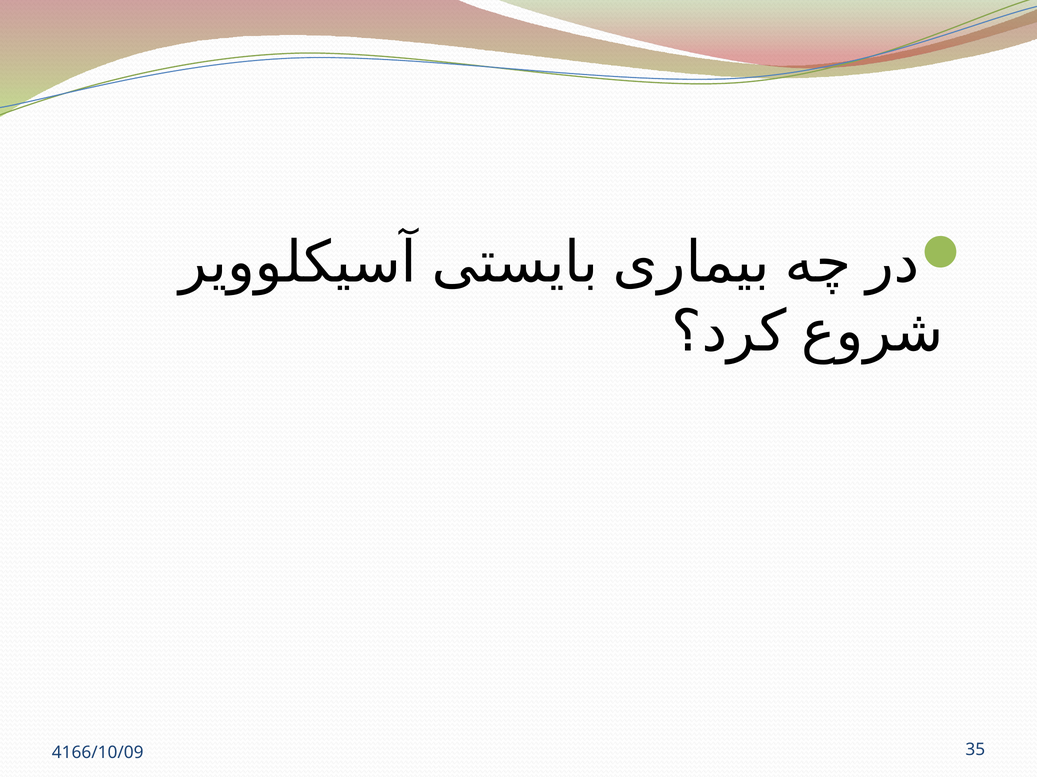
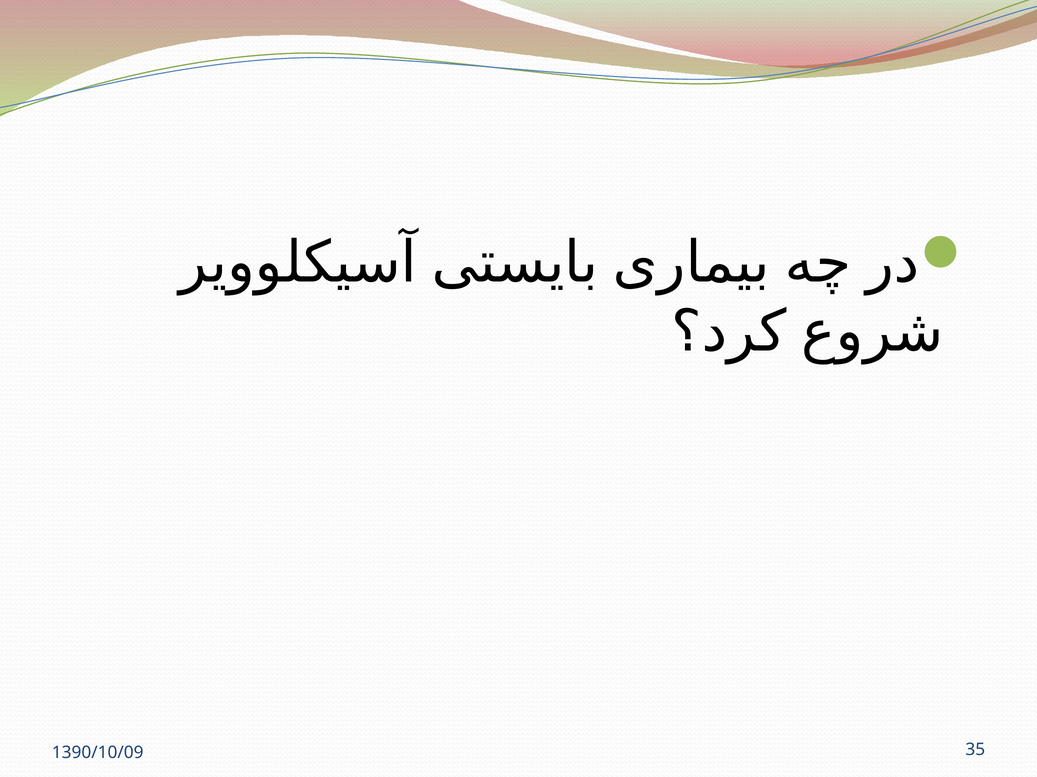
4166/10/09: 4166/10/09 -> 1390/10/09
